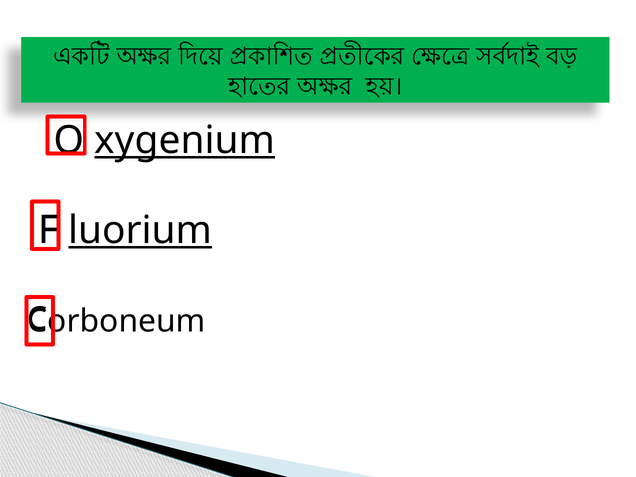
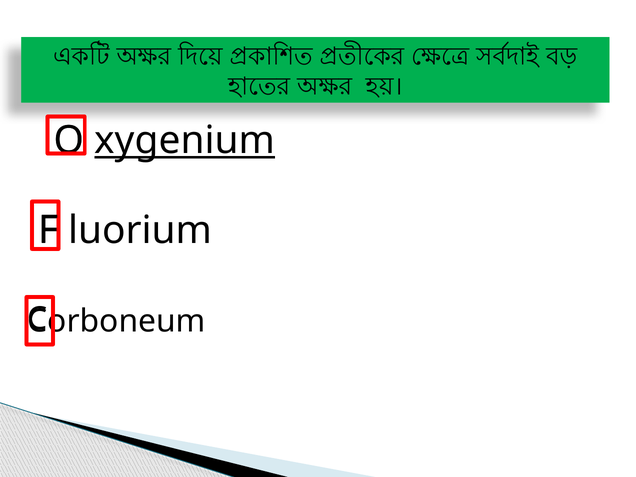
luorium underline: present -> none
